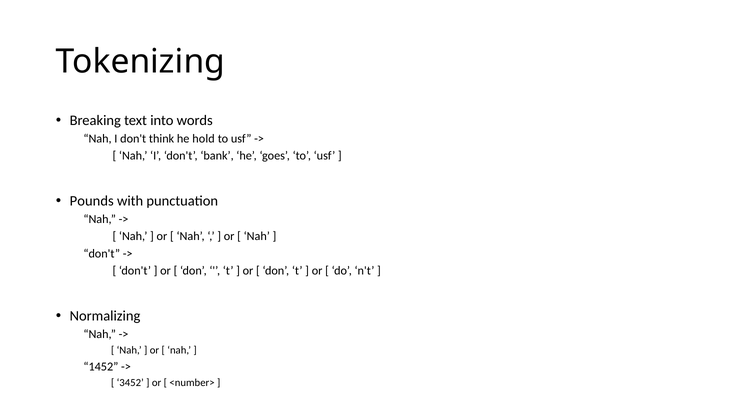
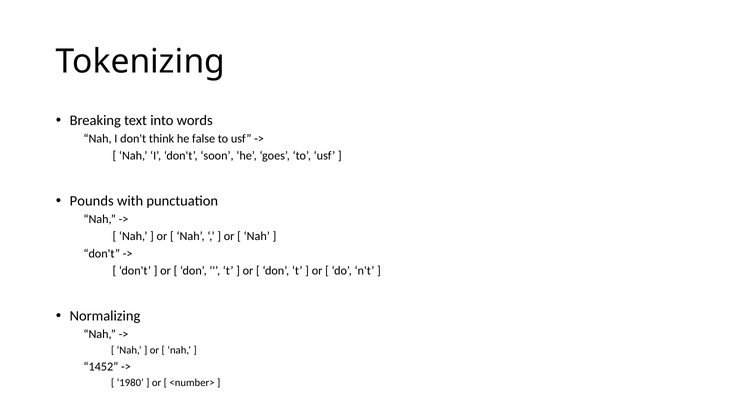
hold: hold -> false
bank: bank -> soon
3452: 3452 -> 1980
